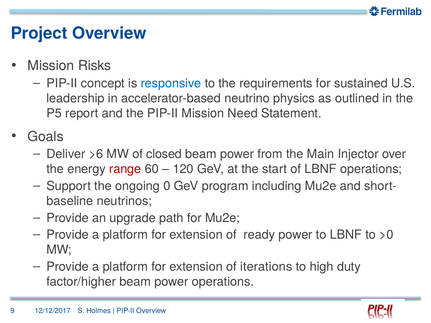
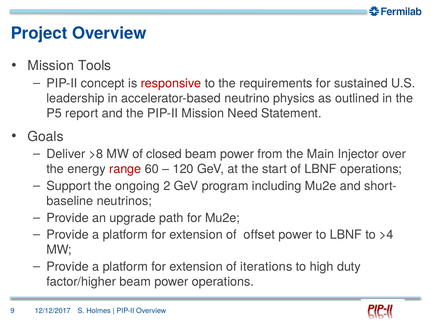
Risks: Risks -> Tools
responsive colour: blue -> red
>6: >6 -> >8
0: 0 -> 2
ready: ready -> offset
>0: >0 -> >4
